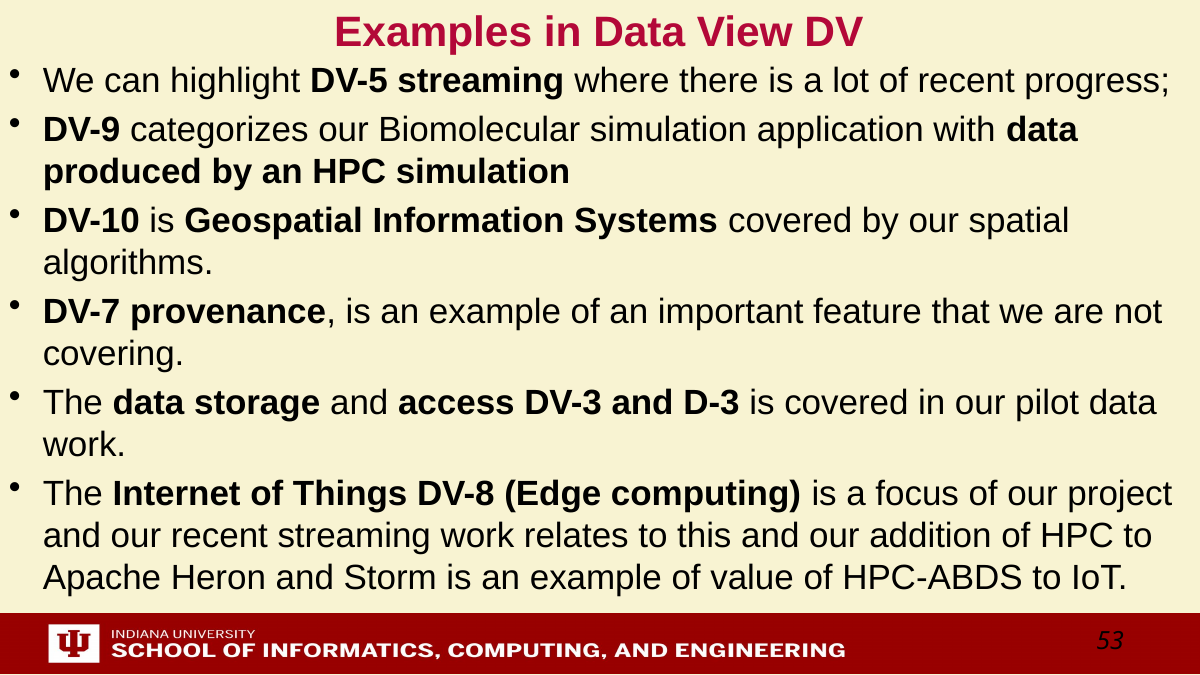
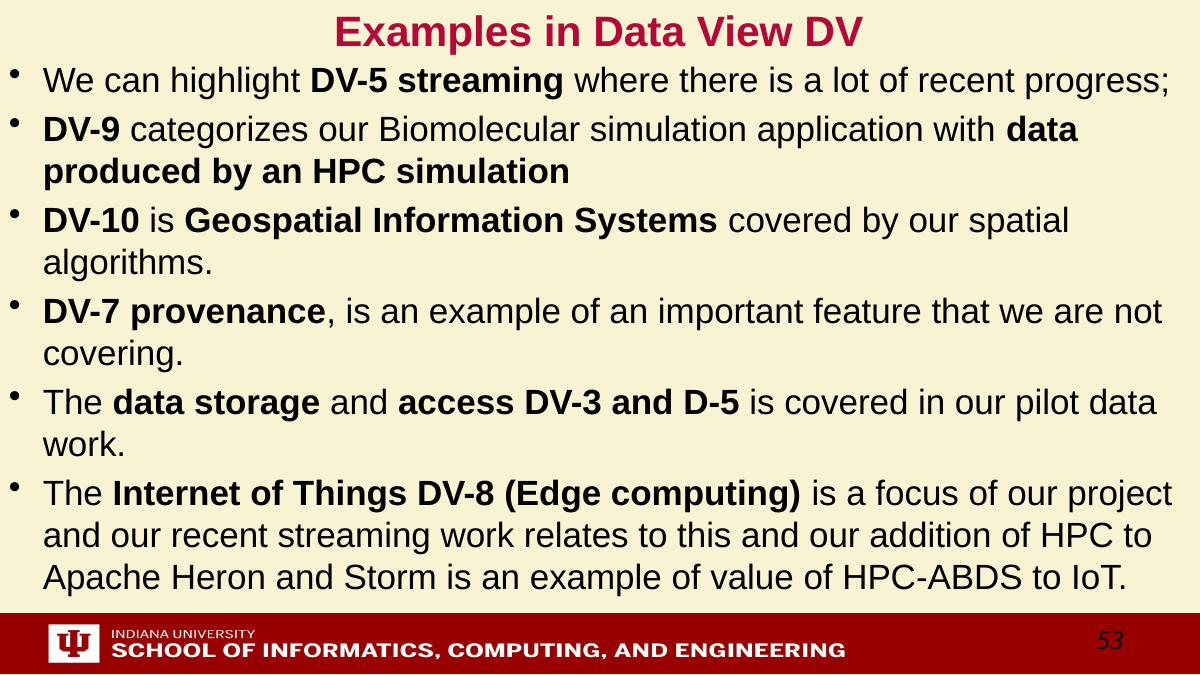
D-3: D-3 -> D-5
